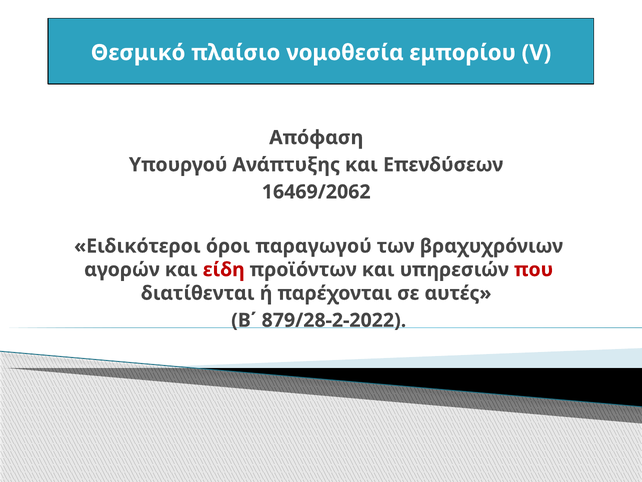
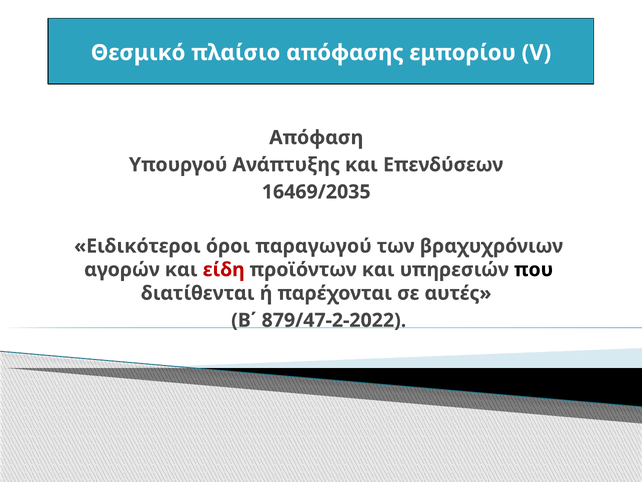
νομοθεσία: νομοθεσία -> απόφασης
16469/2062: 16469/2062 -> 16469/2035
που colour: red -> black
879/28-2-2022: 879/28-2-2022 -> 879/47-2-2022
